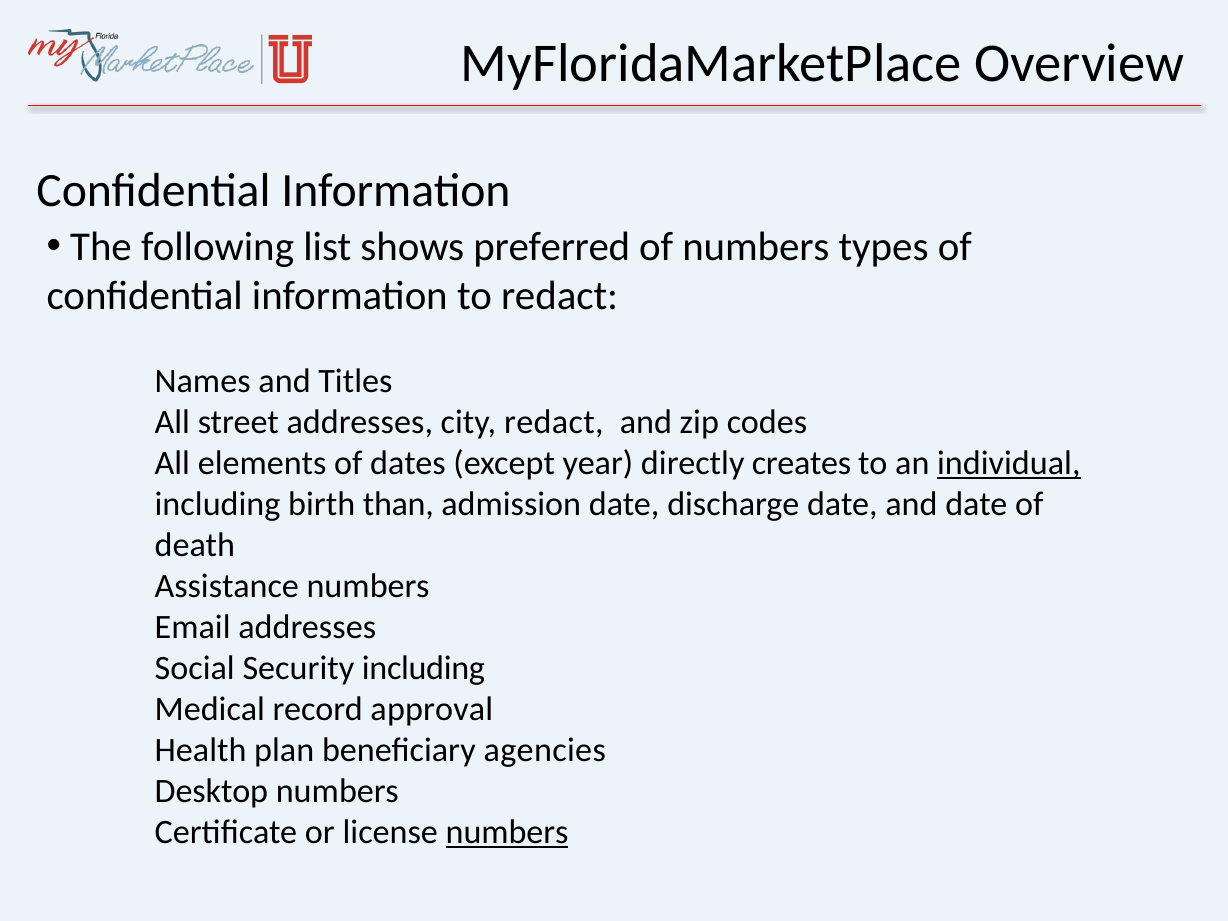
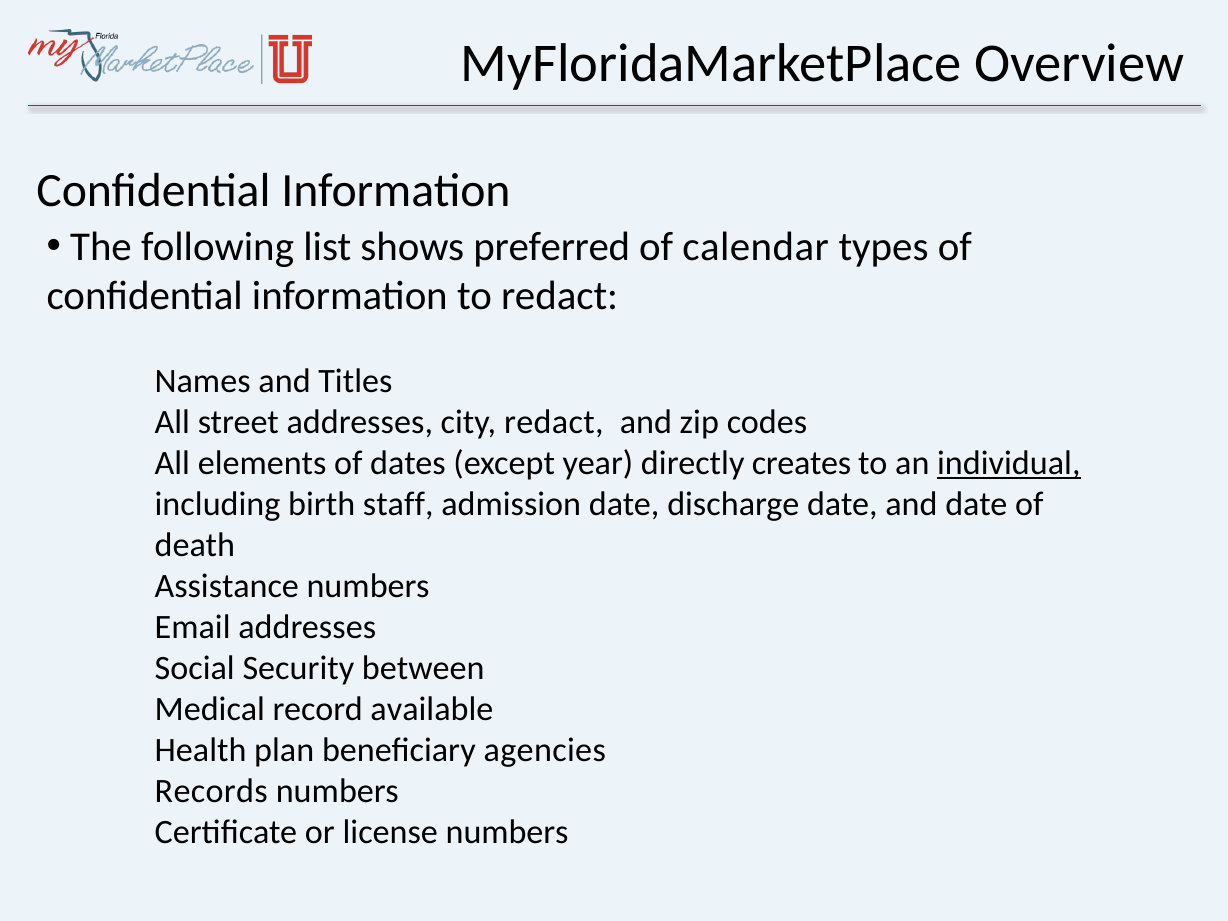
of numbers: numbers -> calendar
than: than -> staff
Security including: including -> between
approval: approval -> available
Desktop: Desktop -> Records
numbers at (507, 832) underline: present -> none
